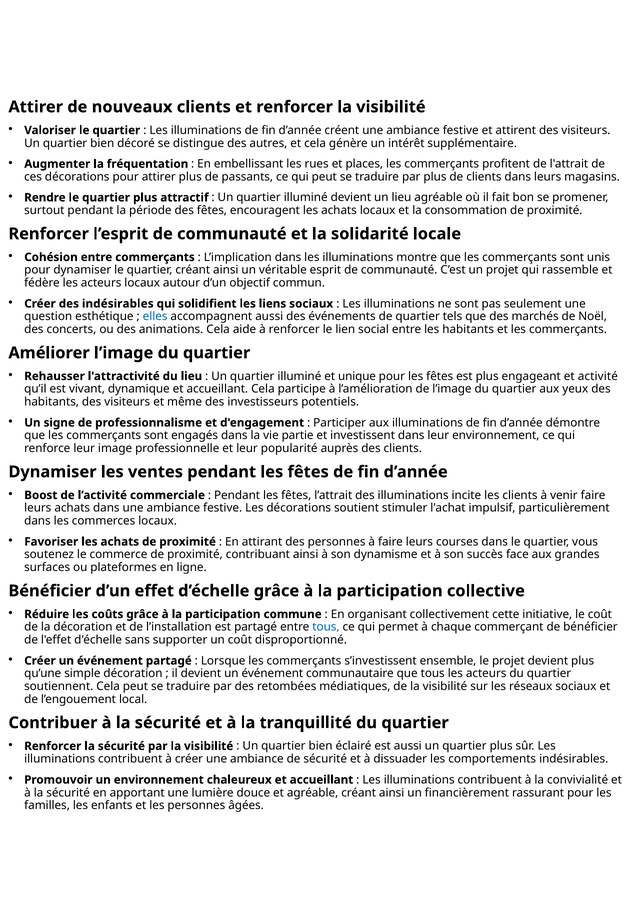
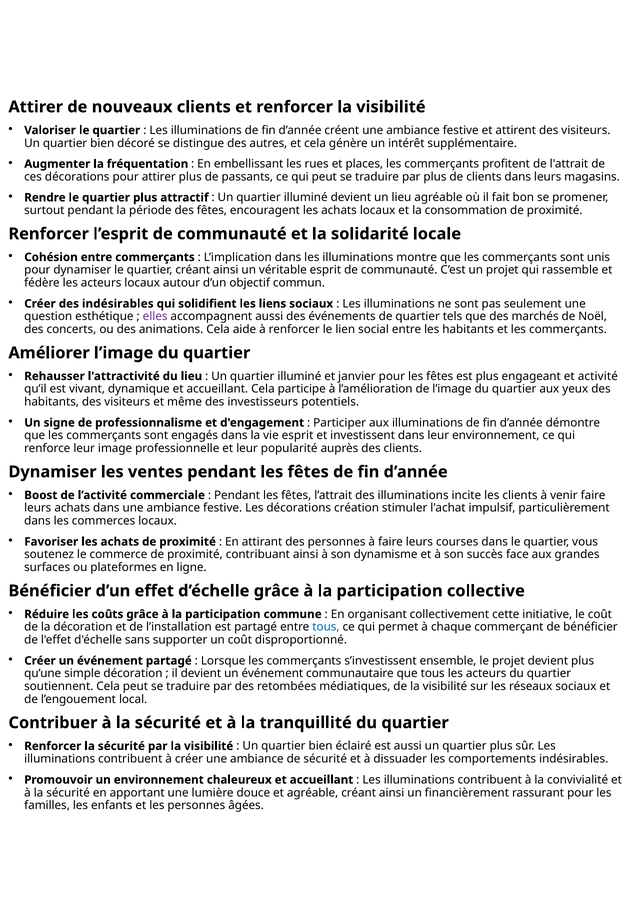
elles colour: blue -> purple
unique: unique -> janvier
vie partie: partie -> esprit
soutient: soutient -> création
